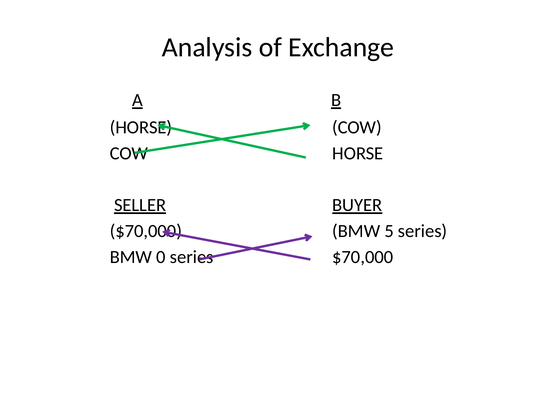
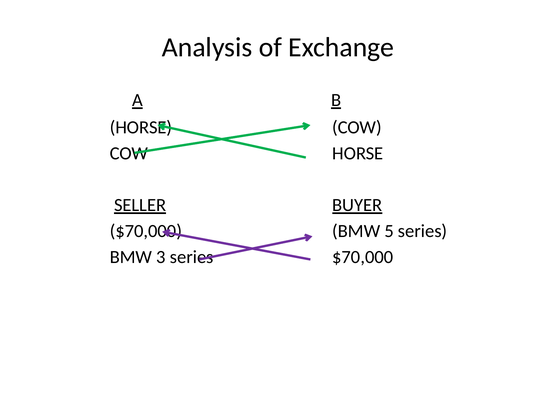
0: 0 -> 3
